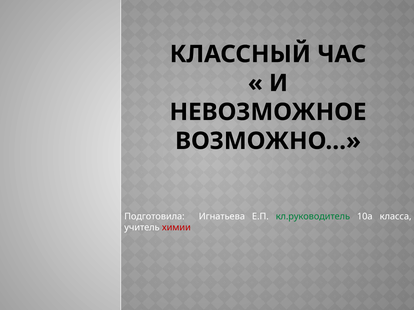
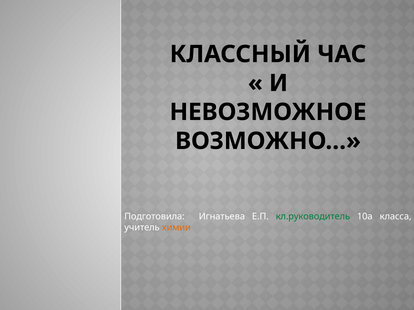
химии colour: red -> orange
